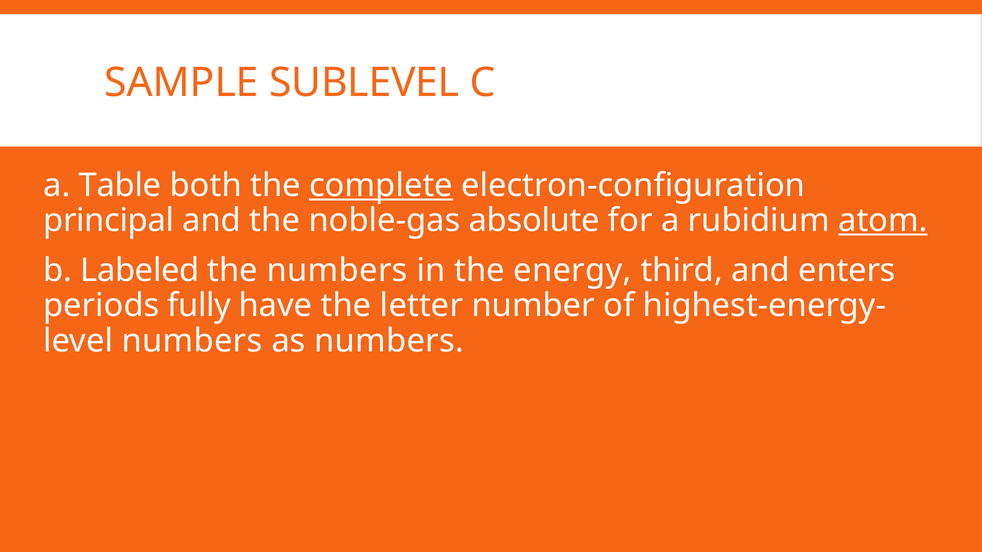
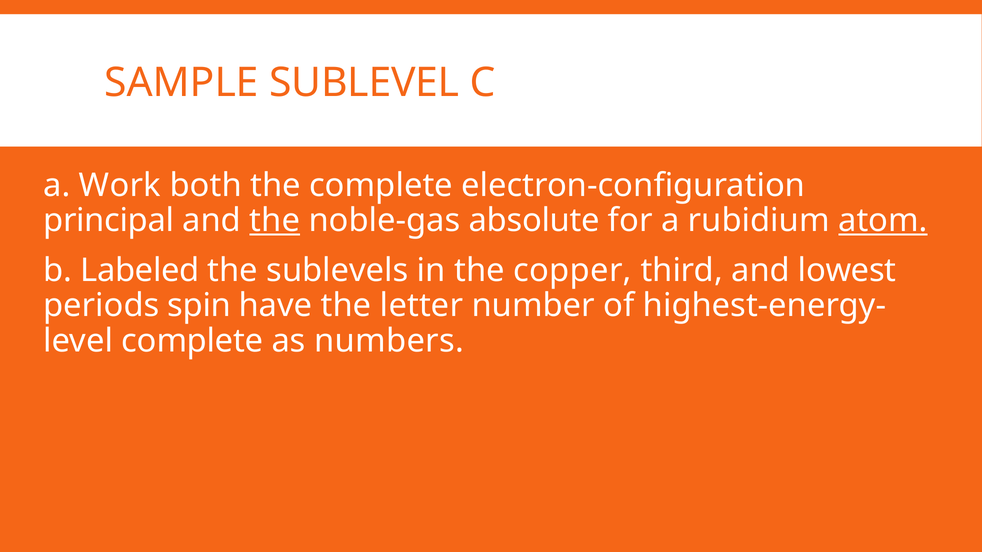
Table: Table -> Work
complete at (381, 185) underline: present -> none
the at (275, 221) underline: none -> present
the numbers: numbers -> sublevels
energy: energy -> copper
enters: enters -> lowest
fully: fully -> spin
numbers at (192, 341): numbers -> complete
